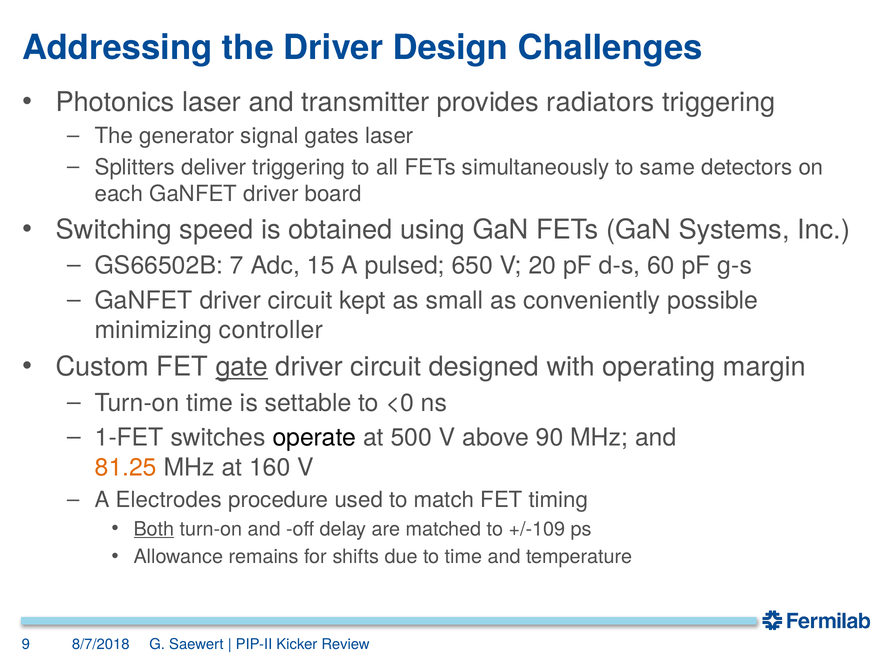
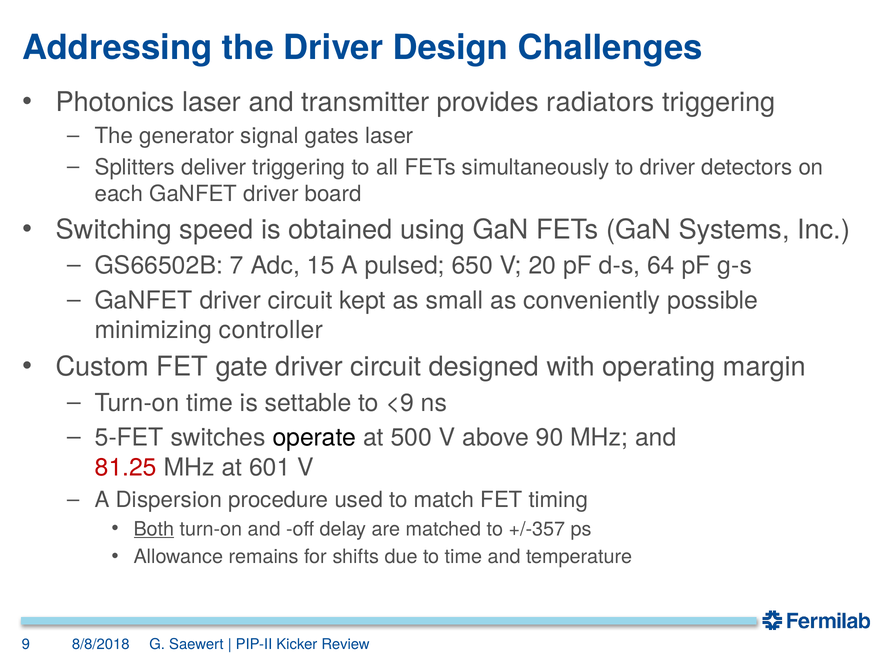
to same: same -> driver
60: 60 -> 64
gate underline: present -> none
<0: <0 -> <9
1-FET: 1-FET -> 5-FET
81.25 colour: orange -> red
160: 160 -> 601
Electrodes: Electrodes -> Dispersion
+/-109: +/-109 -> +/-357
8/7/2018: 8/7/2018 -> 8/8/2018
